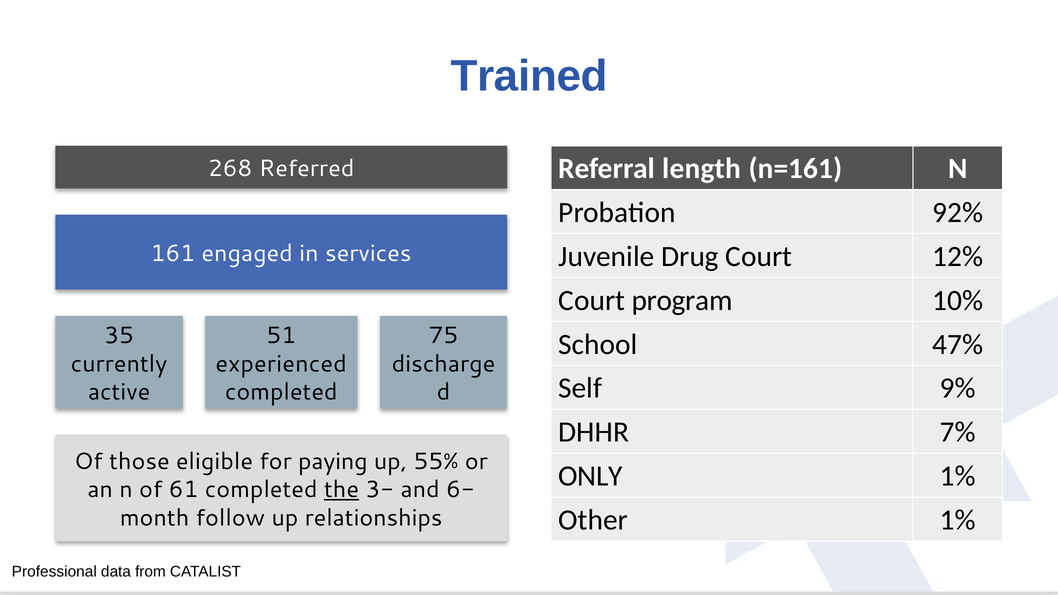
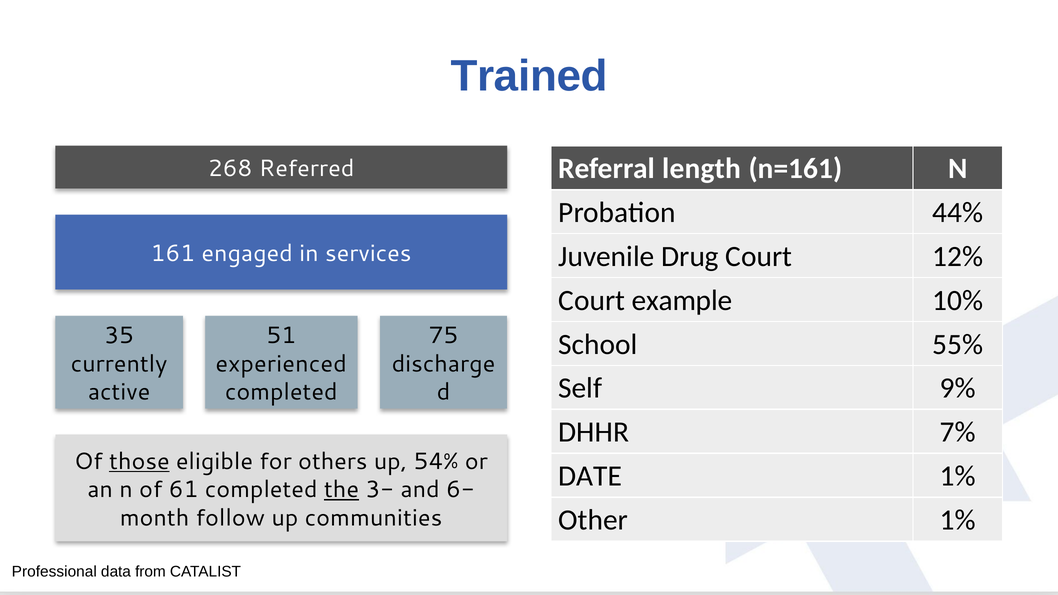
92%: 92% -> 44%
program: program -> example
47%: 47% -> 55%
those underline: none -> present
paying: paying -> others
55%: 55% -> 54%
ONLY: ONLY -> DATE
relationships: relationships -> communities
